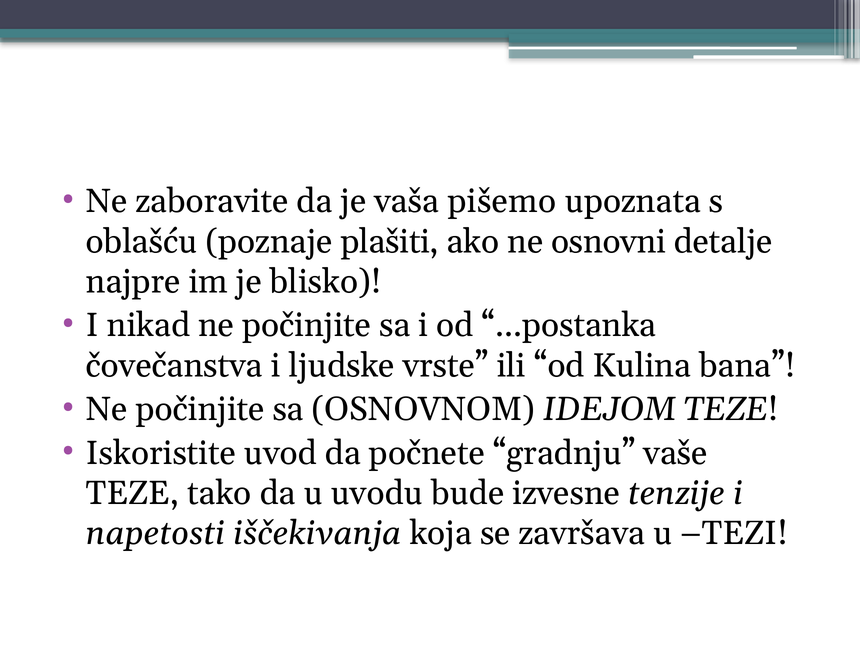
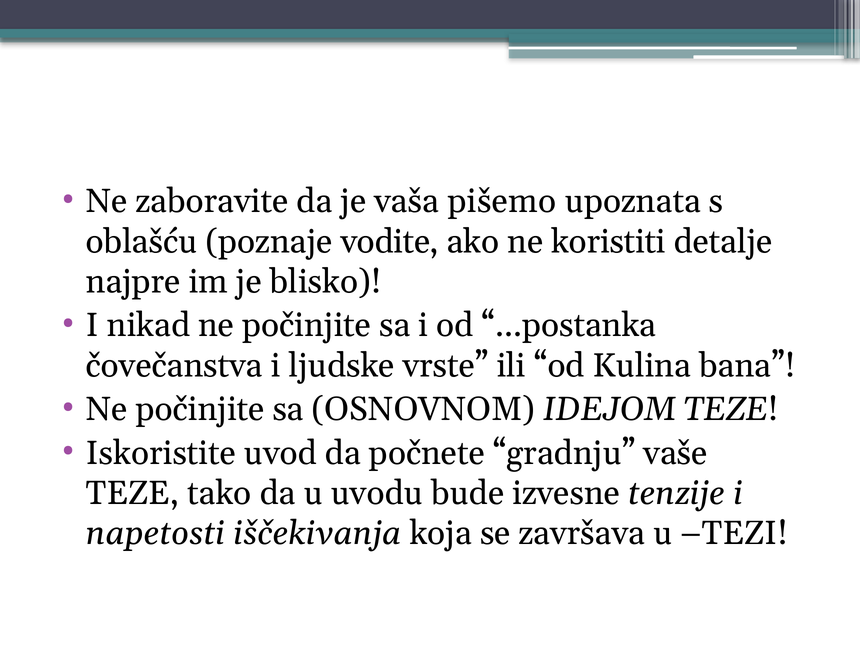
plašiti: plašiti -> vodite
osnovni: osnovni -> koristiti
